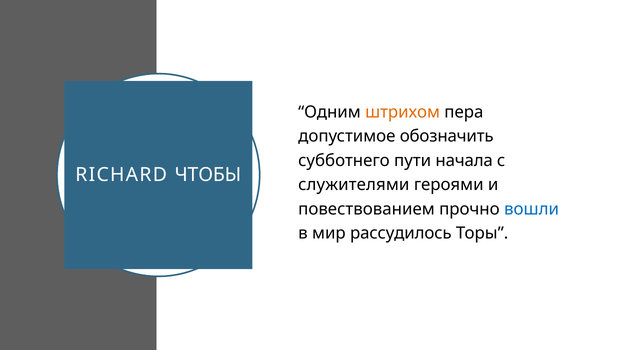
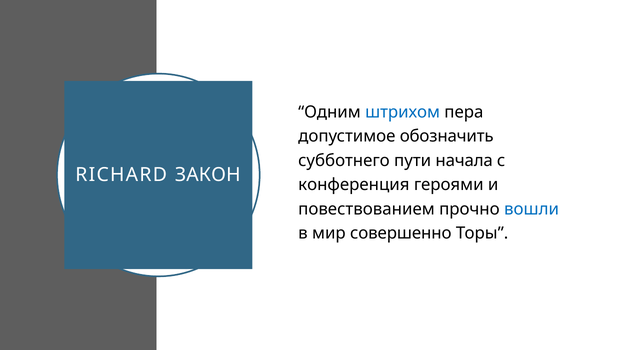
штрихом colour: orange -> blue
ЧТОБЫ: ЧТОБЫ -> ЗАКОН
служителями: служителями -> конференция
рассудилось: рассудилось -> совершенно
